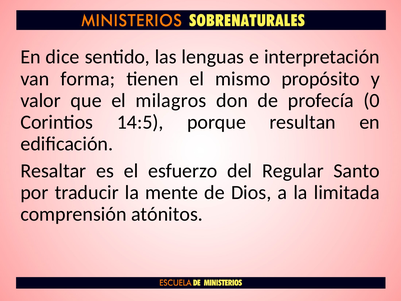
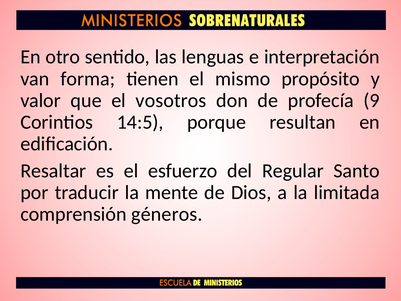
dice: dice -> otro
milagros: milagros -> vosotros
0: 0 -> 9
atónitos: atónitos -> géneros
